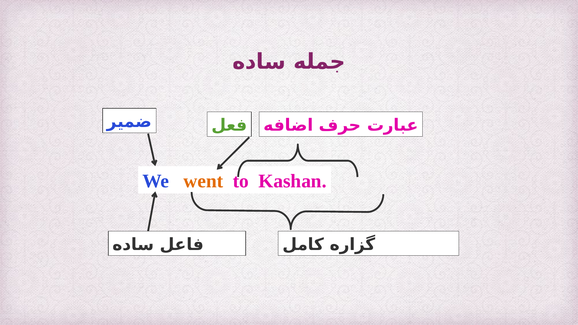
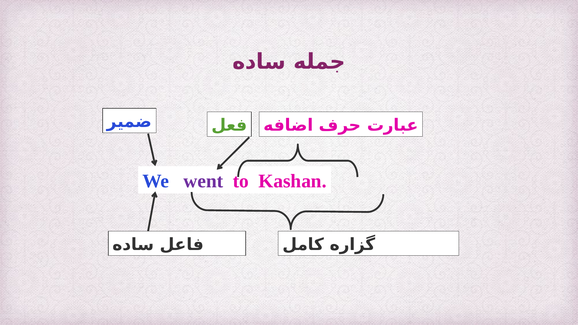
went colour: orange -> purple
